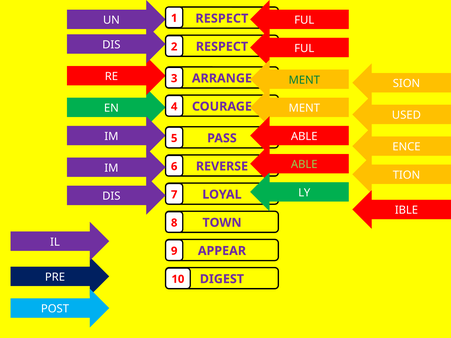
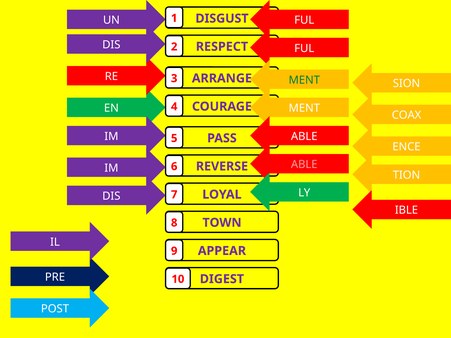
RESPECT at (222, 18): RESPECT -> DISGUST
USED: USED -> COAX
ABLE at (304, 165) colour: light green -> pink
